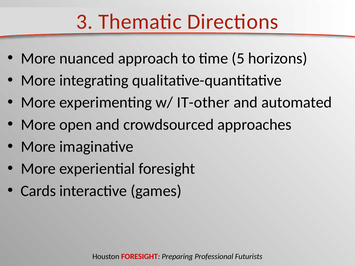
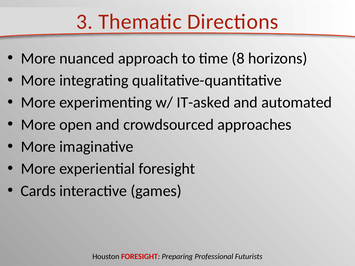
5: 5 -> 8
IT-other: IT-other -> IT-asked
